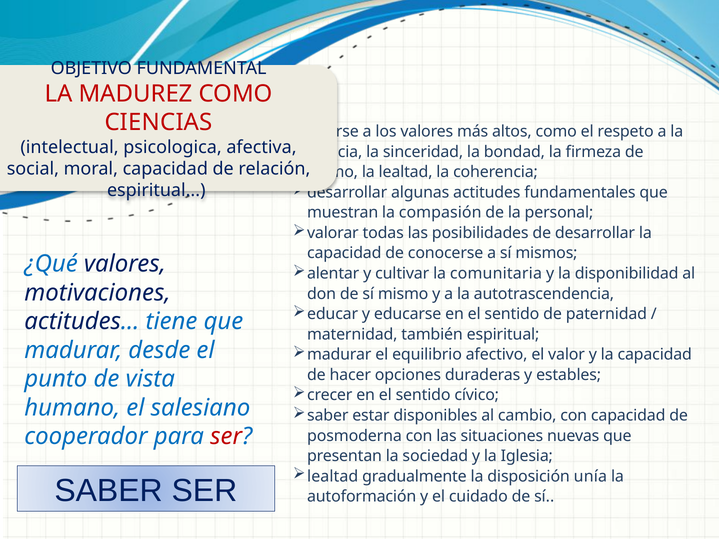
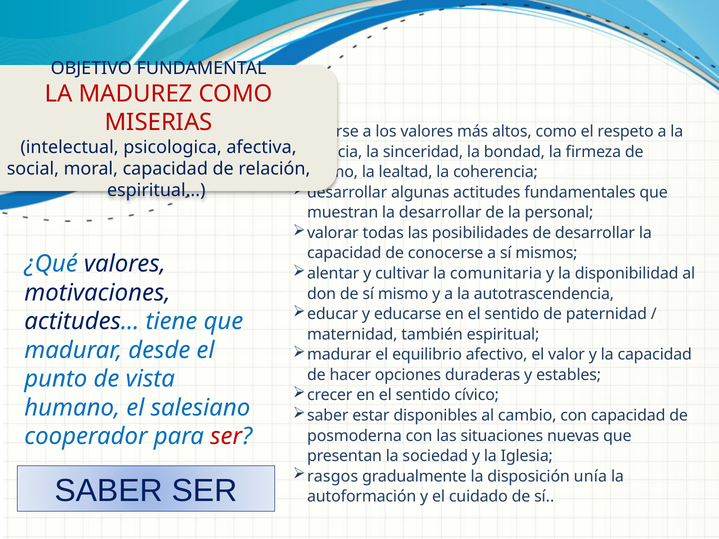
CIENCIAS: CIENCIAS -> MISERIAS
la compasión: compasión -> desarrollar
lealtad at (333, 477): lealtad -> rasgos
